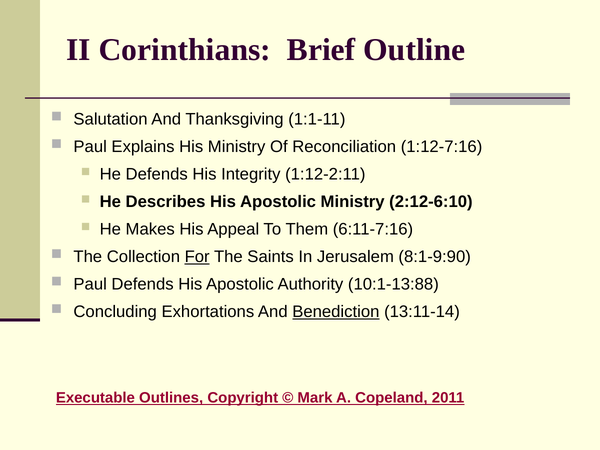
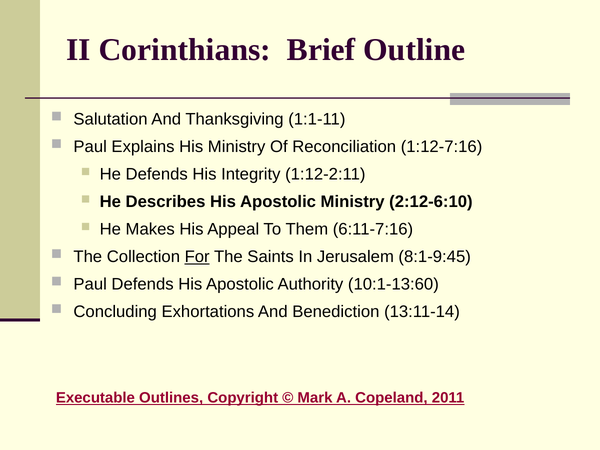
8:1-9:90: 8:1-9:90 -> 8:1-9:45
10:1-13:88: 10:1-13:88 -> 10:1-13:60
Benediction underline: present -> none
